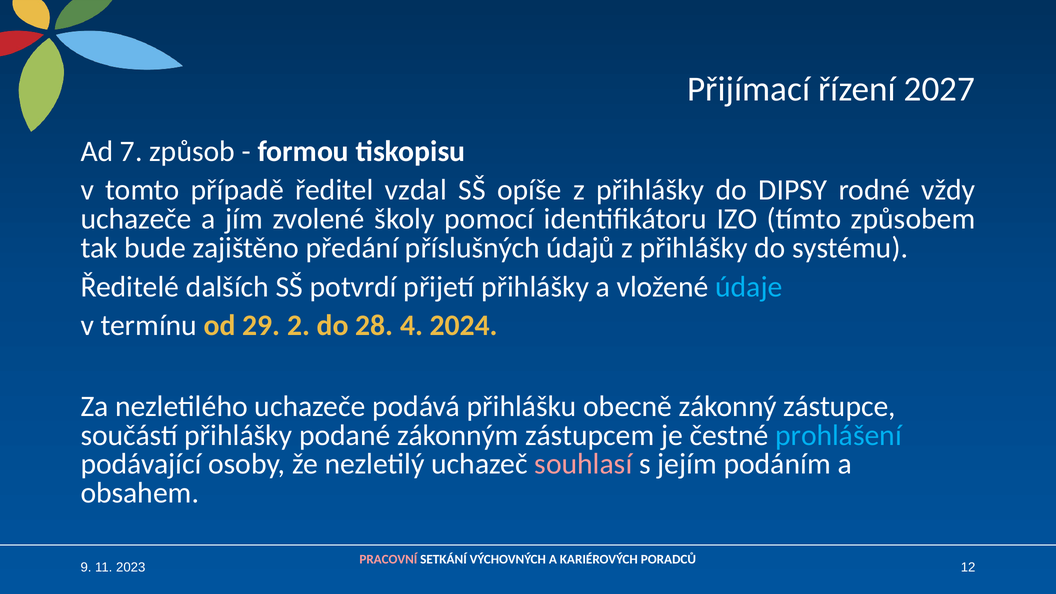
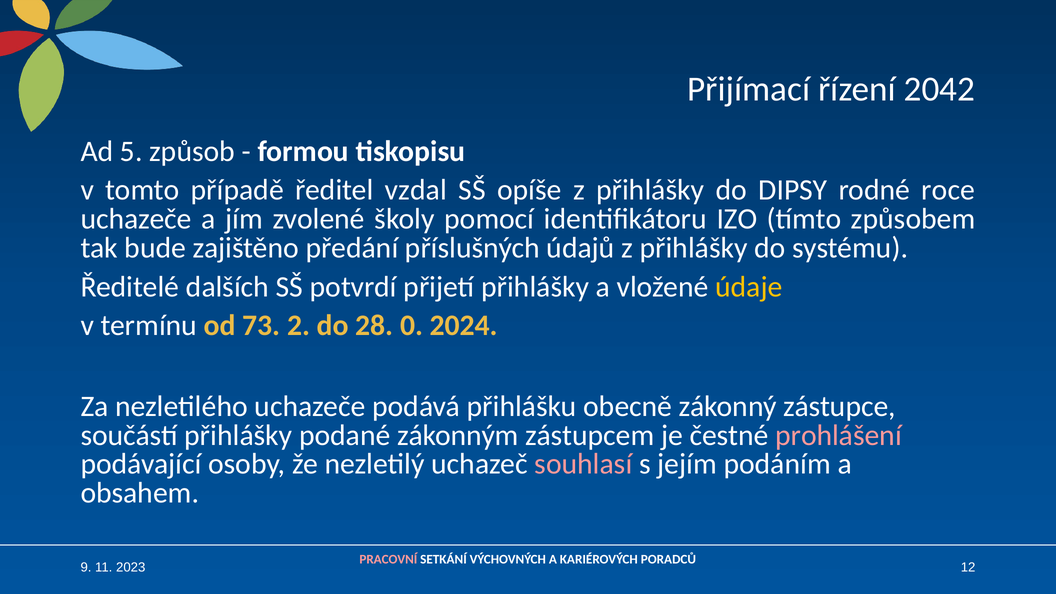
2027: 2027 -> 2042
7: 7 -> 5
vždy: vždy -> roce
údaje colour: light blue -> yellow
29: 29 -> 73
4: 4 -> 0
prohlášení colour: light blue -> pink
